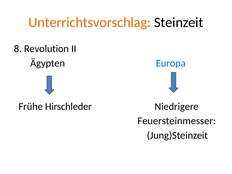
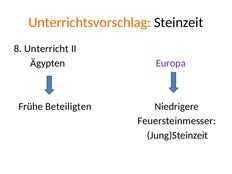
Revolution: Revolution -> Unterricht
Europa colour: blue -> purple
Hirschleder: Hirschleder -> Beteiligten
